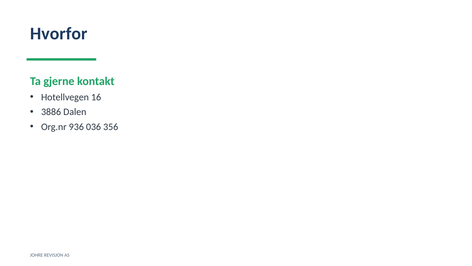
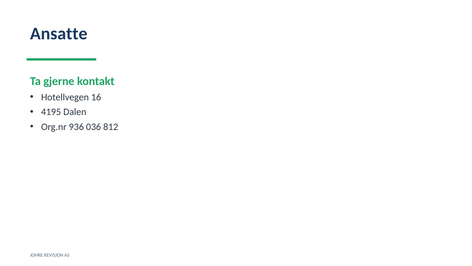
Hvorfor: Hvorfor -> Ansatte
3886: 3886 -> 4195
356: 356 -> 812
